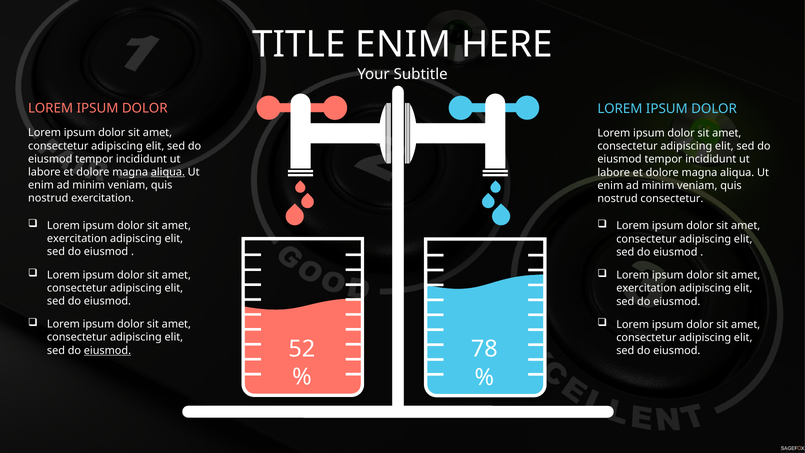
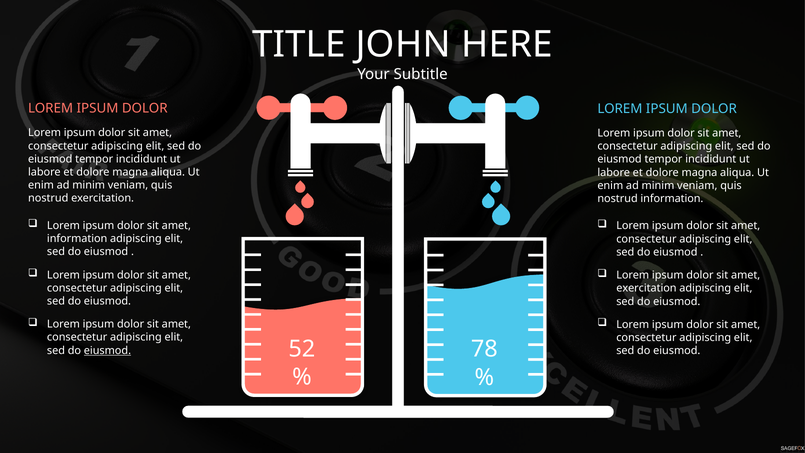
TITLE ENIM: ENIM -> JOHN
aliqua at (168, 172) underline: present -> none
nostrud consectetur: consectetur -> information
exercitation at (77, 239): exercitation -> information
